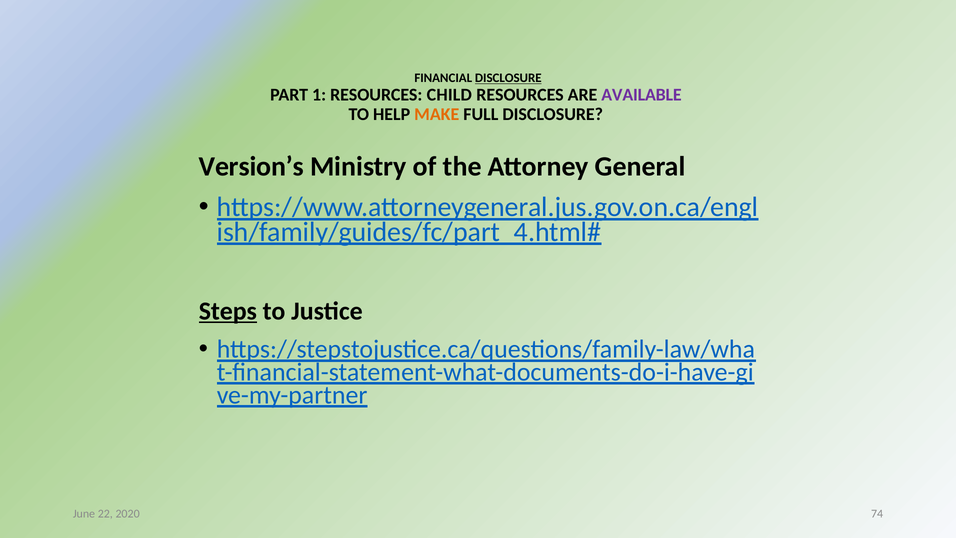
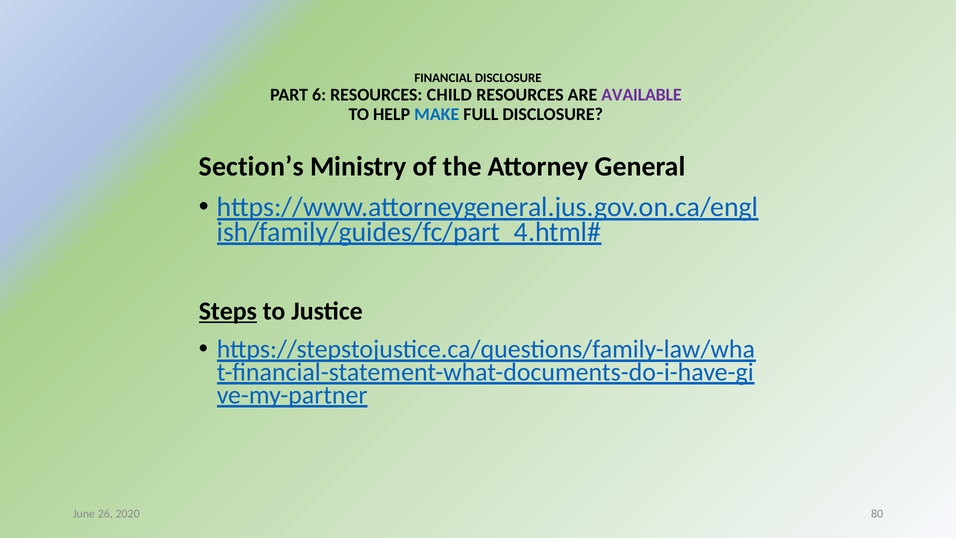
DISCLOSURE at (508, 78) underline: present -> none
1: 1 -> 6
MAKE colour: orange -> blue
Version’s: Version’s -> Section’s
22: 22 -> 26
74: 74 -> 80
